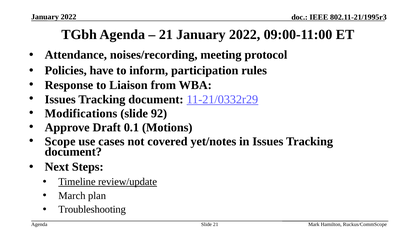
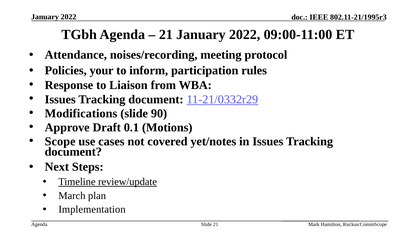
have: have -> your
92: 92 -> 90
Troubleshooting: Troubleshooting -> Implementation
